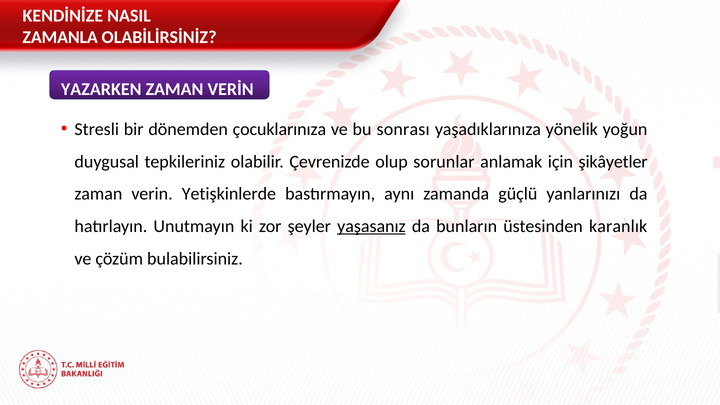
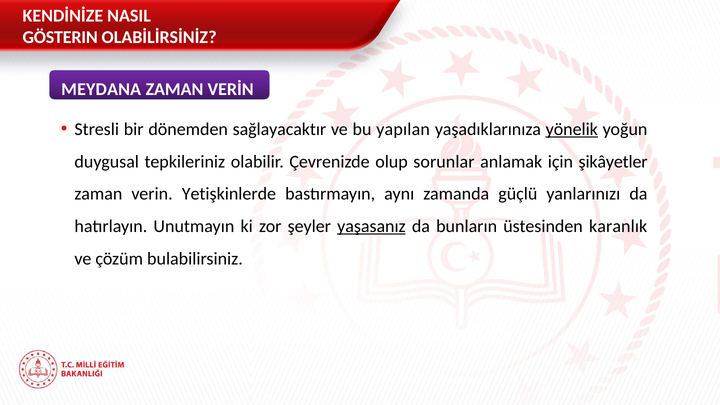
ZAMANLA: ZAMANLA -> GÖSTERIN
YAZARKEN: YAZARKEN -> MEYDANA
çocuklarınıza: çocuklarınıza -> sağlayacaktır
sonrası: sonrası -> yapılan
yönelik underline: none -> present
